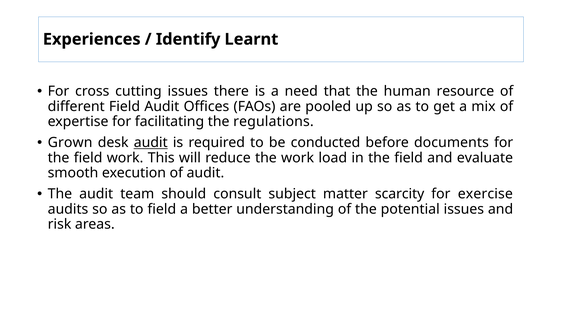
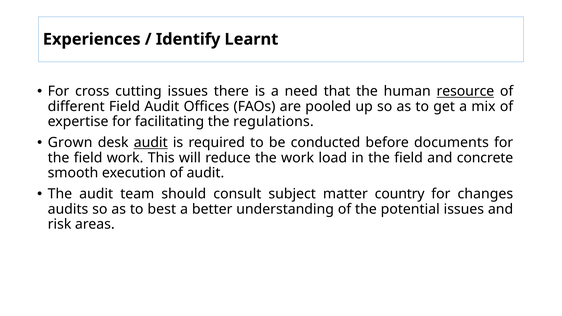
resource underline: none -> present
evaluate: evaluate -> concrete
scarcity: scarcity -> country
exercise: exercise -> changes
to field: field -> best
